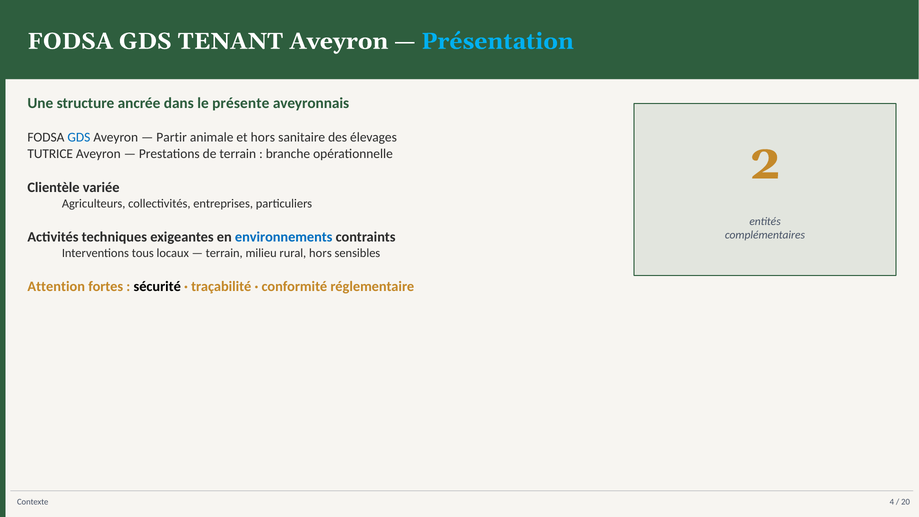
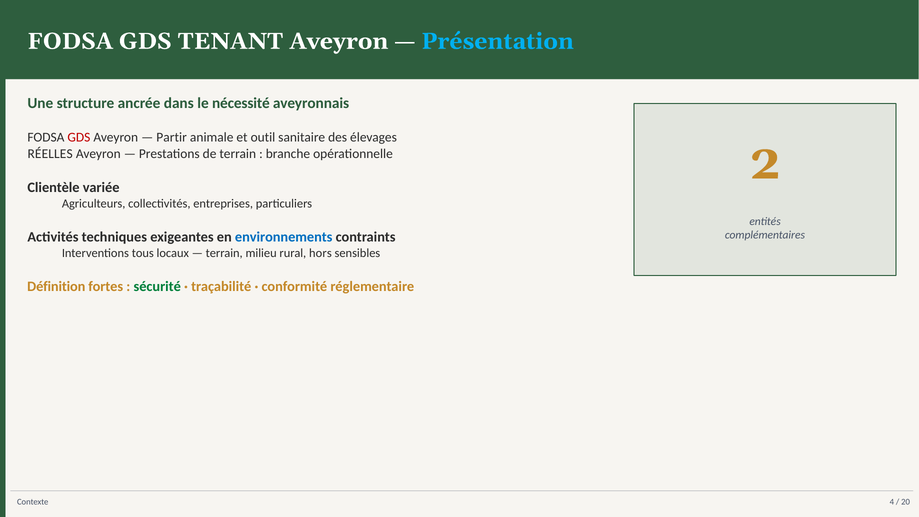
présente: présente -> nécessité
GDS at (79, 138) colour: blue -> red
et hors: hors -> outil
TUTRICE: TUTRICE -> RÉELLES
Attention: Attention -> Définition
sécurité colour: black -> green
